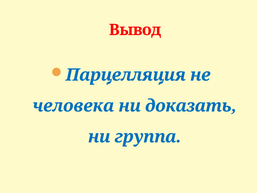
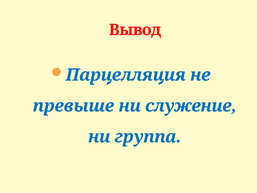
человека: человека -> превыше
доказать: доказать -> служение
